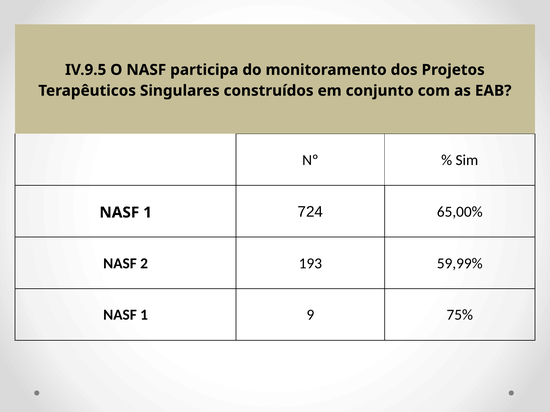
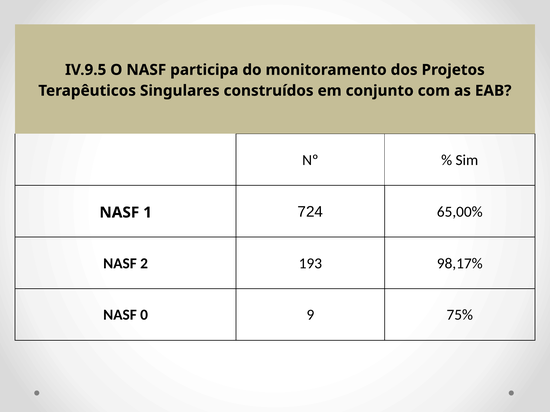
59,99%: 59,99% -> 98,17%
1 at (144, 315): 1 -> 0
